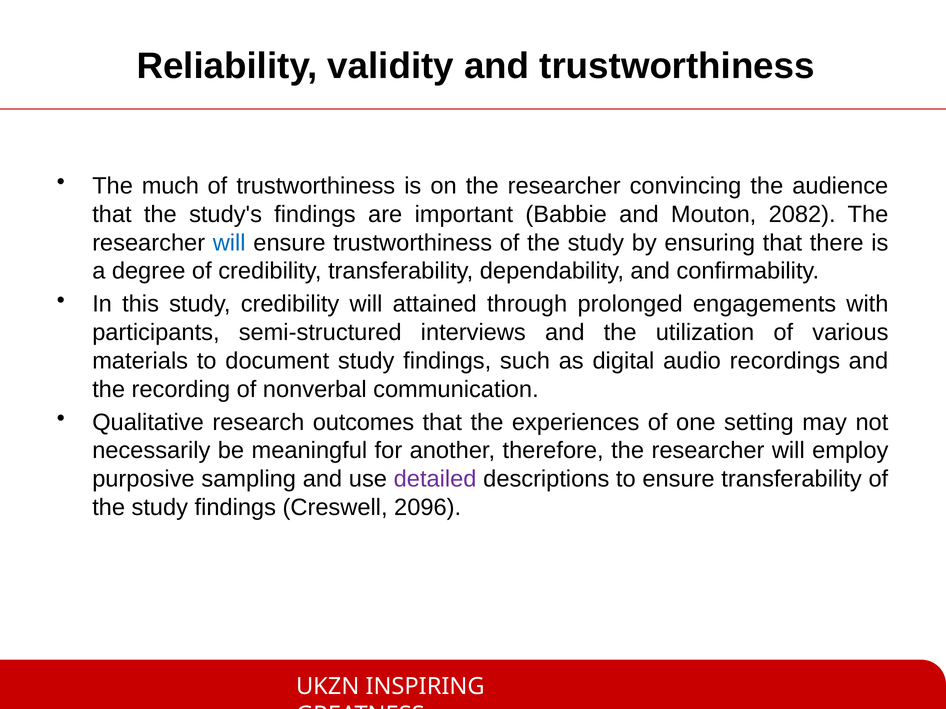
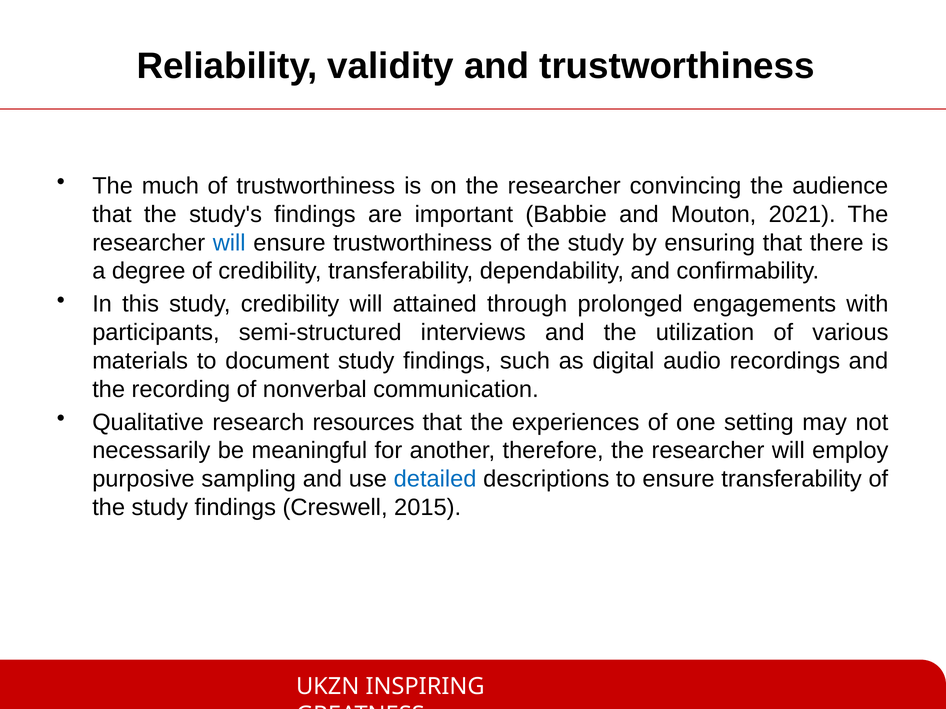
2082: 2082 -> 2021
outcomes: outcomes -> resources
detailed colour: purple -> blue
2096: 2096 -> 2015
